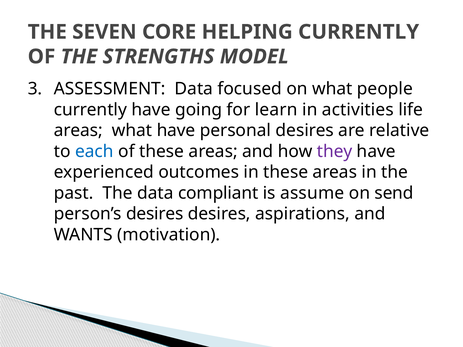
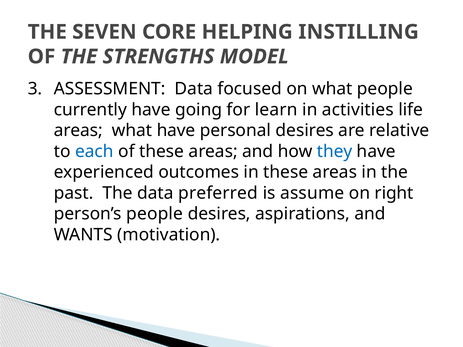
HELPING CURRENTLY: CURRENTLY -> INSTILLING
they colour: purple -> blue
compliant: compliant -> preferred
send: send -> right
person’s desires: desires -> people
